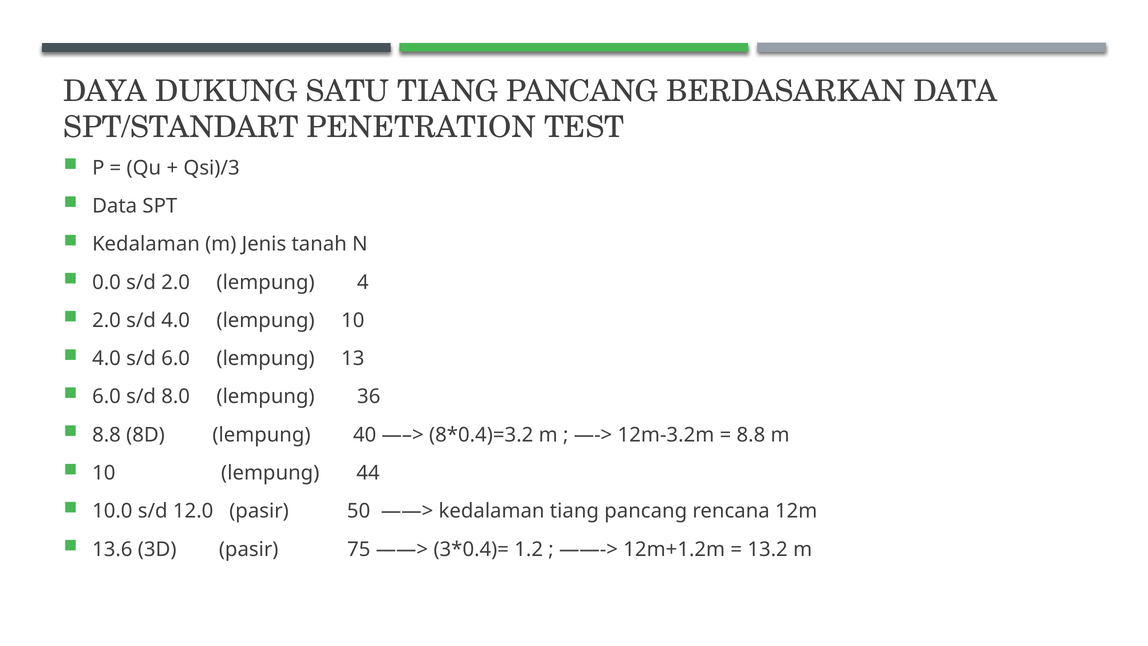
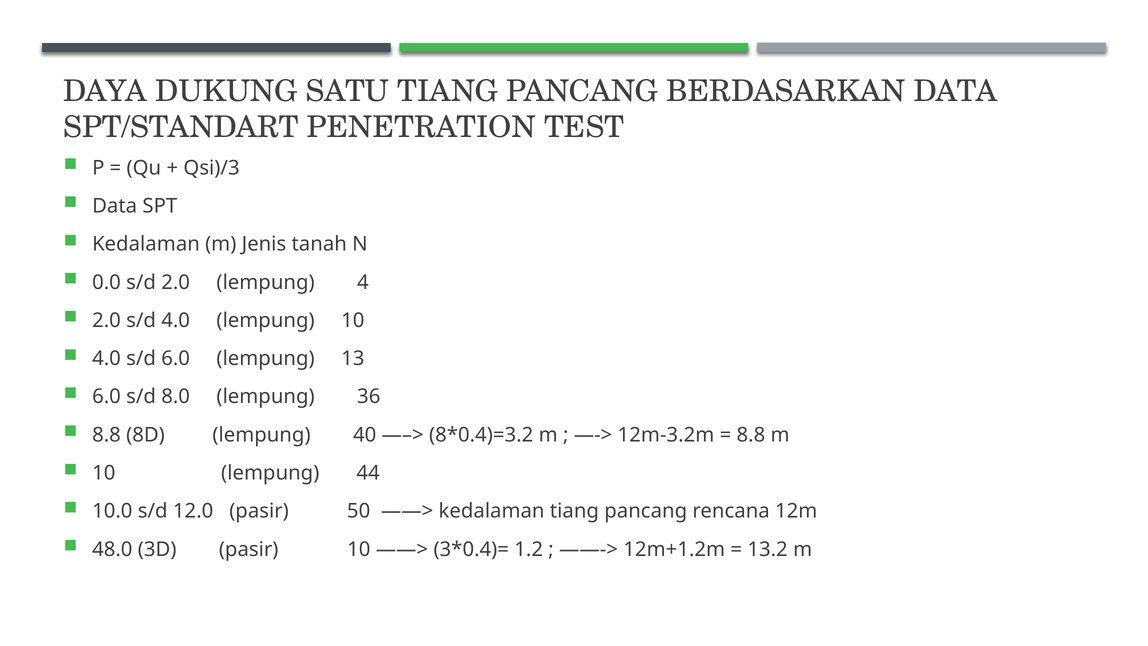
13.6: 13.6 -> 48.0
pasir 75: 75 -> 10
